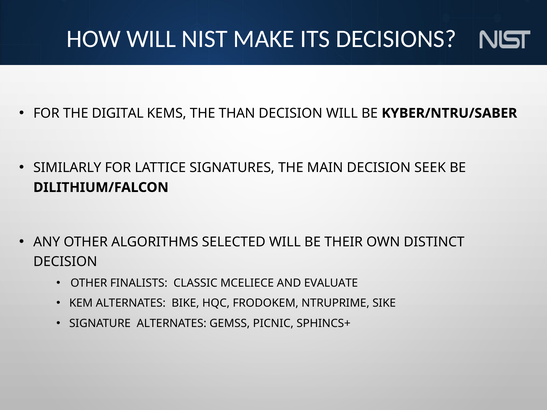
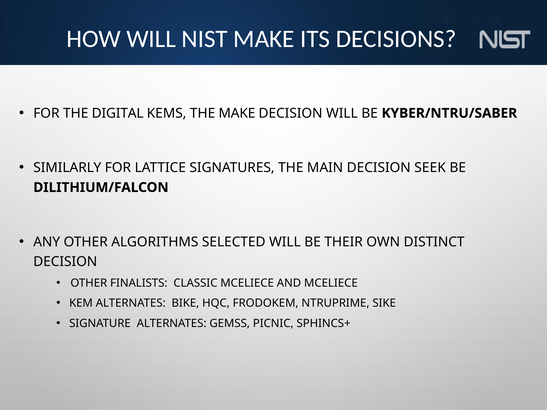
THE THAN: THAN -> MAKE
AND EVALUATE: EVALUATE -> MCELIECE
